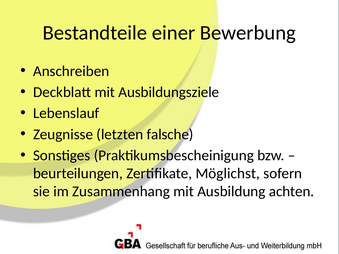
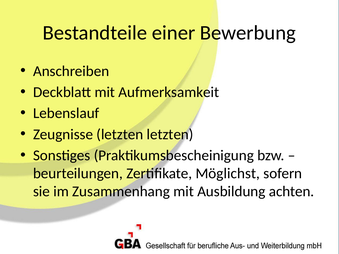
Ausbildungsziele: Ausbildungsziele -> Aufmerksamkeit
letzten falsche: falsche -> letzten
